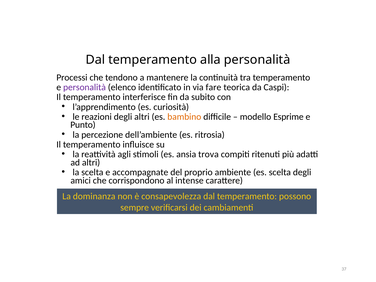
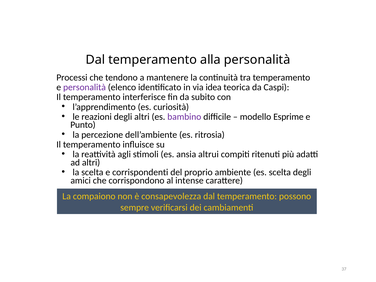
fare: fare -> idea
bambino colour: orange -> purple
trova: trova -> altrui
accompagnate: accompagnate -> corrispondenti
dominanza: dominanza -> compaiono
